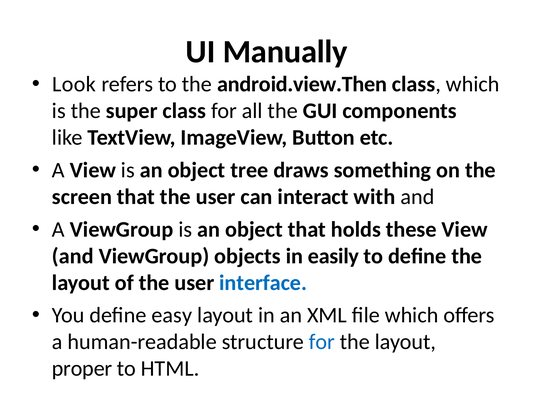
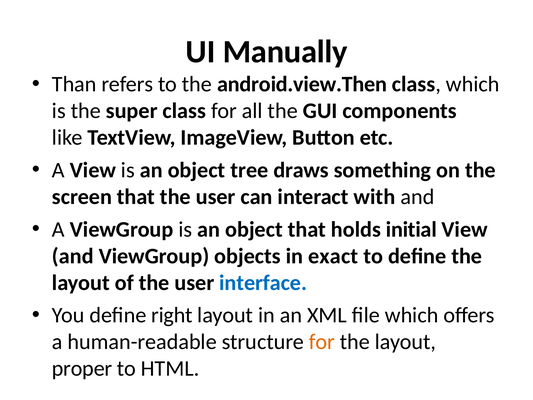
Look: Look -> Than
these: these -> initial
easily: easily -> exact
easy: easy -> right
for at (322, 342) colour: blue -> orange
